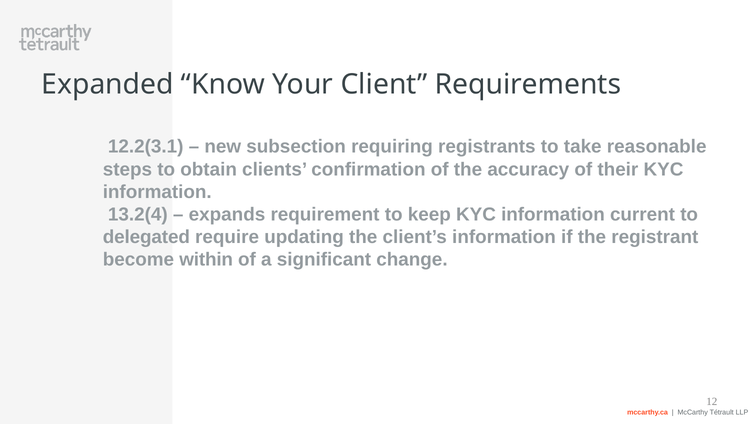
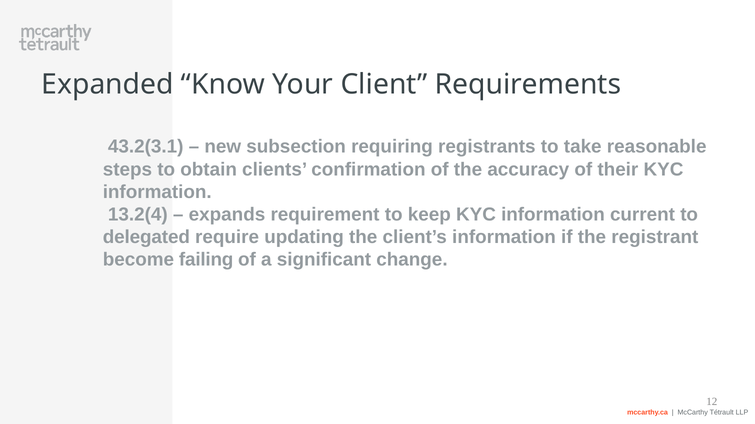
12.2(3.1: 12.2(3.1 -> 43.2(3.1
within: within -> failing
